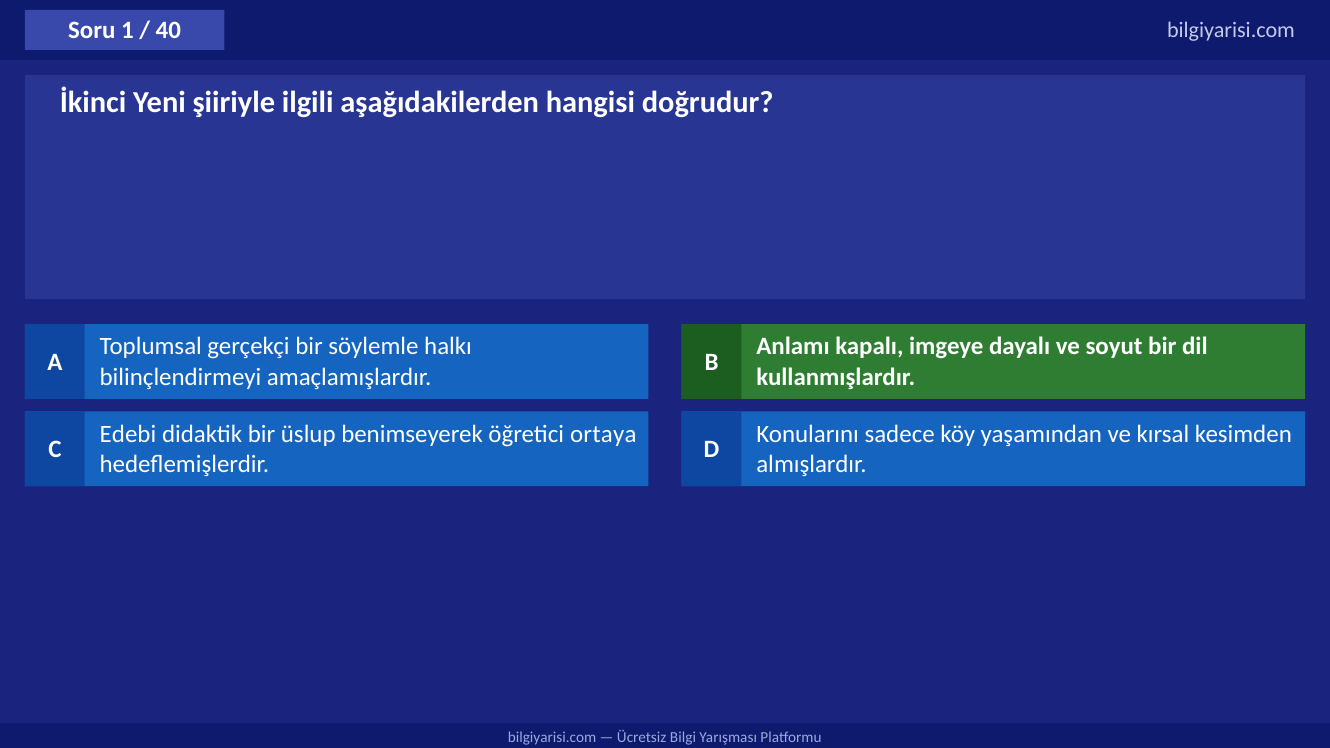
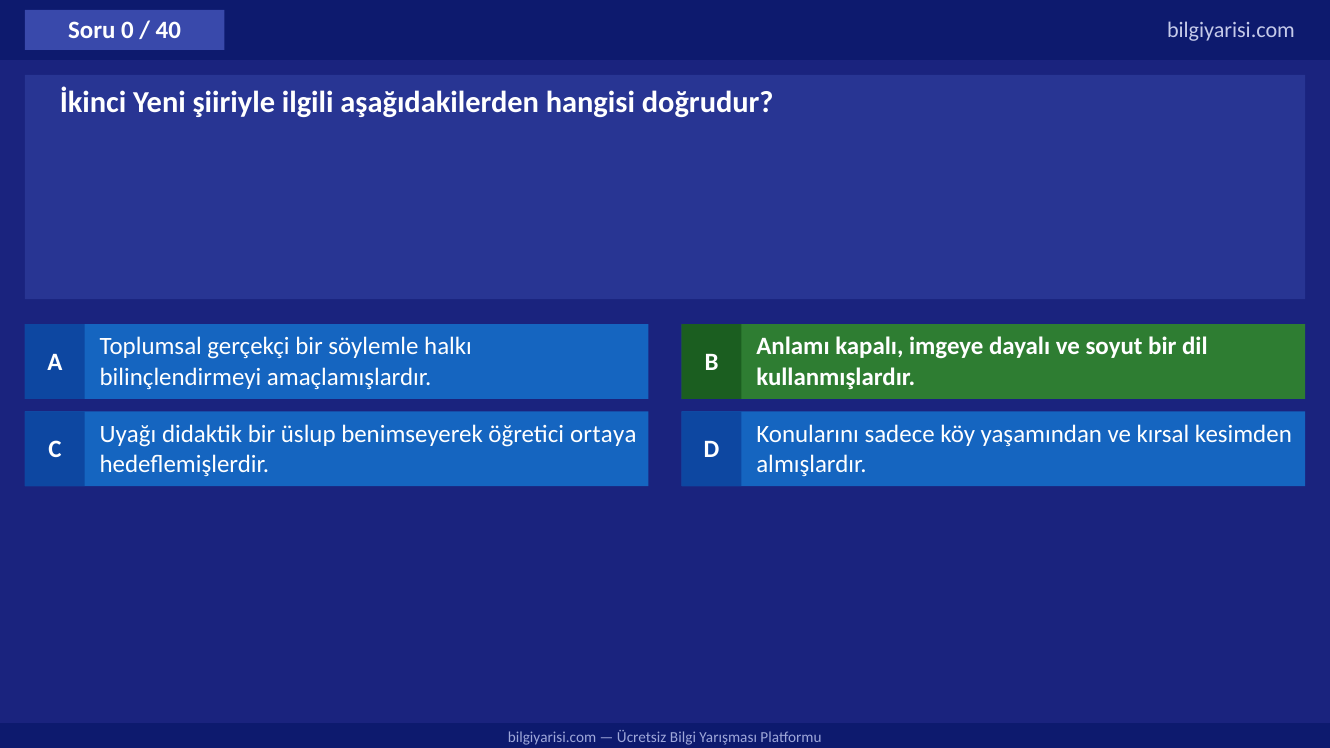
1: 1 -> 0
Edebi: Edebi -> Uyağı
